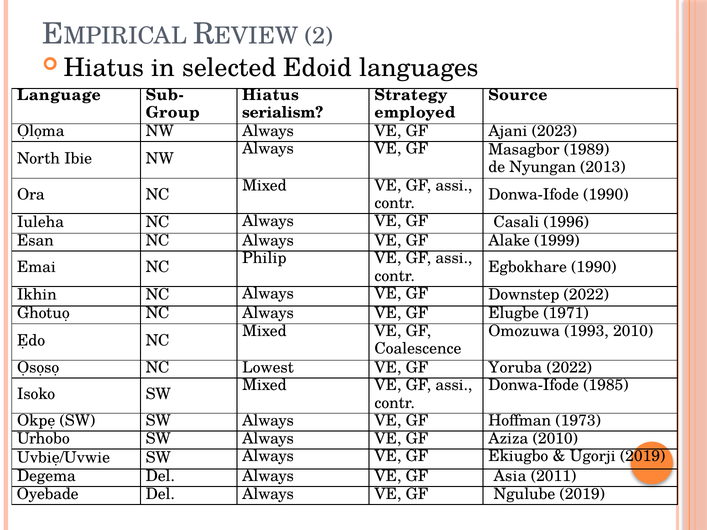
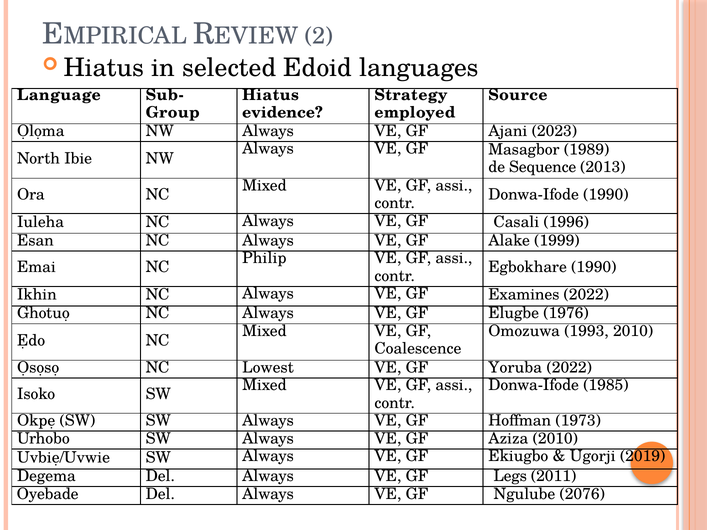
serialism: serialism -> evidence
Nyungan: Nyungan -> Sequence
Downstep: Downstep -> Examines
1971: 1971 -> 1976
Asia: Asia -> Legs
Ngulube 2019: 2019 -> 2076
